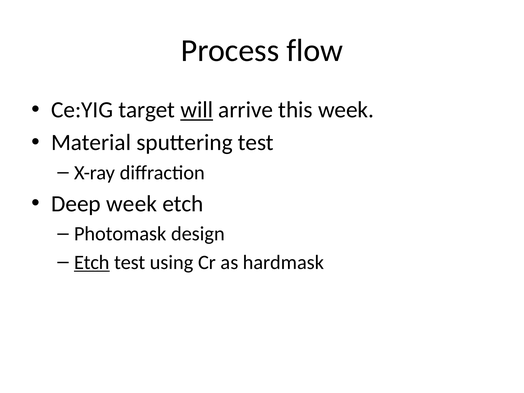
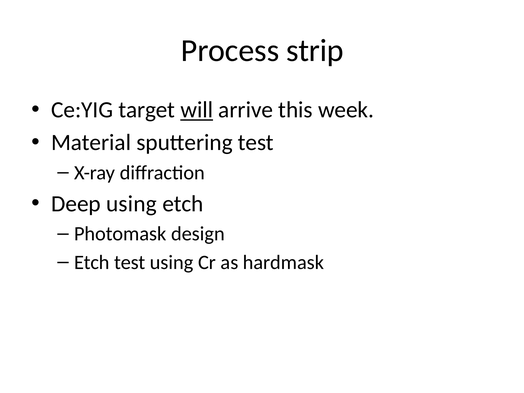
flow: flow -> strip
Deep week: week -> using
Etch at (92, 262) underline: present -> none
